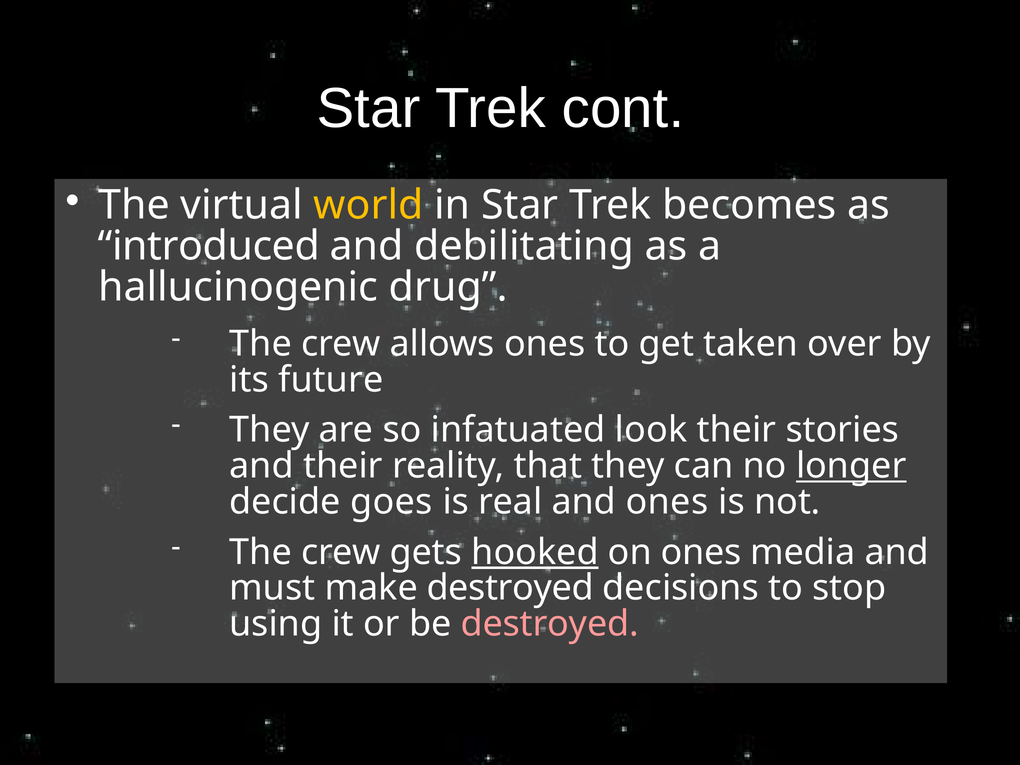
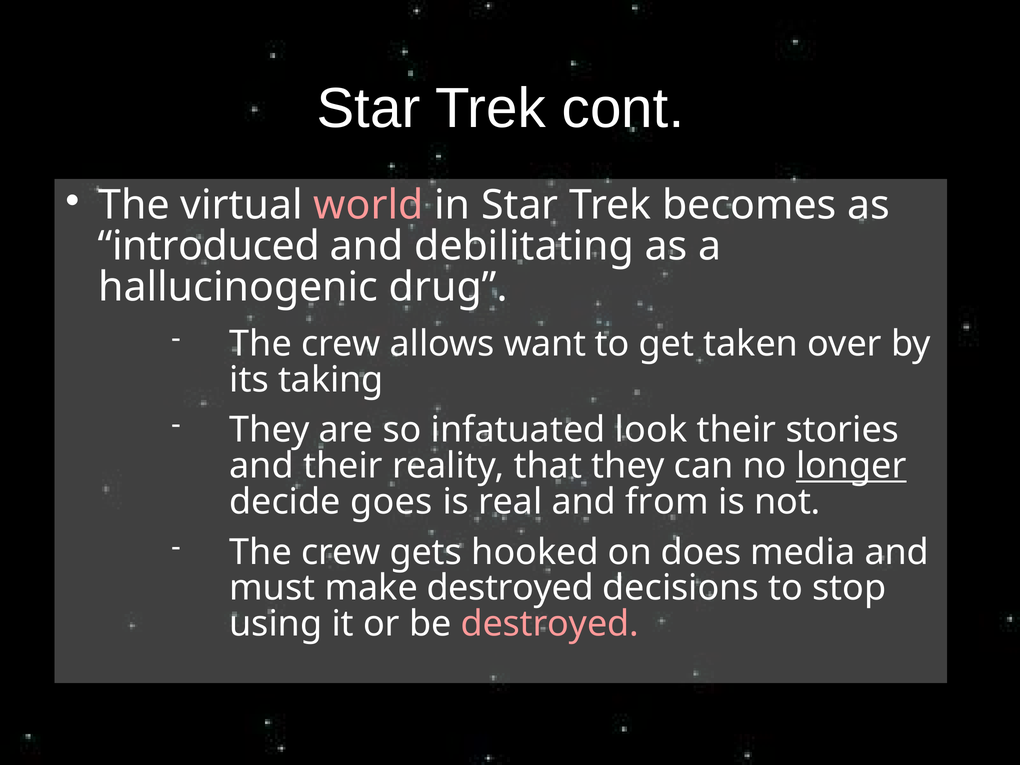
world colour: yellow -> pink
allows ones: ones -> want
future: future -> taking
and ones: ones -> from
hooked underline: present -> none
on ones: ones -> does
